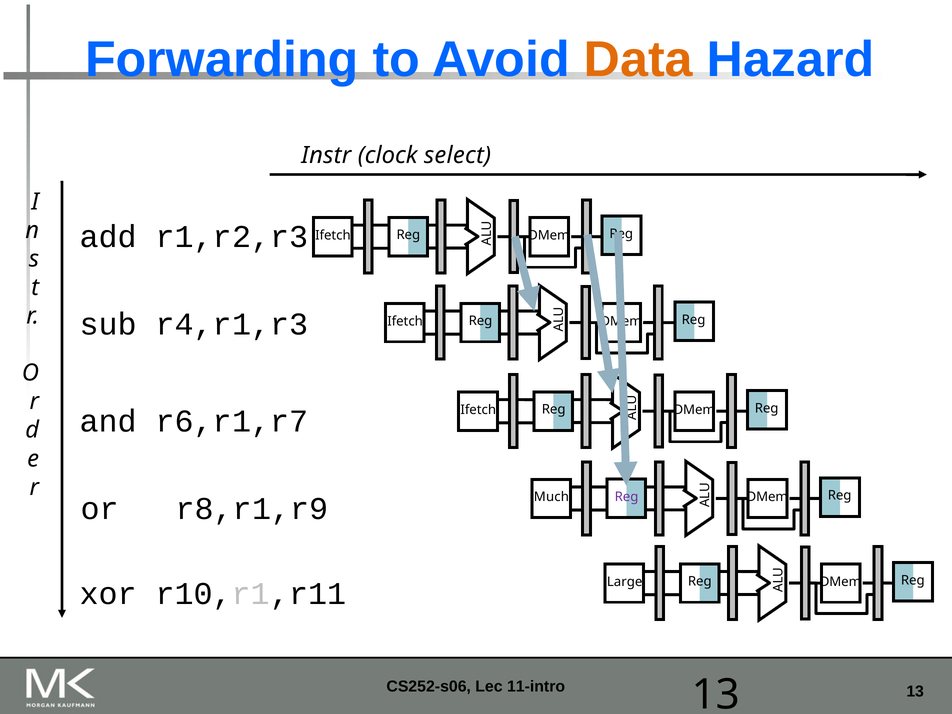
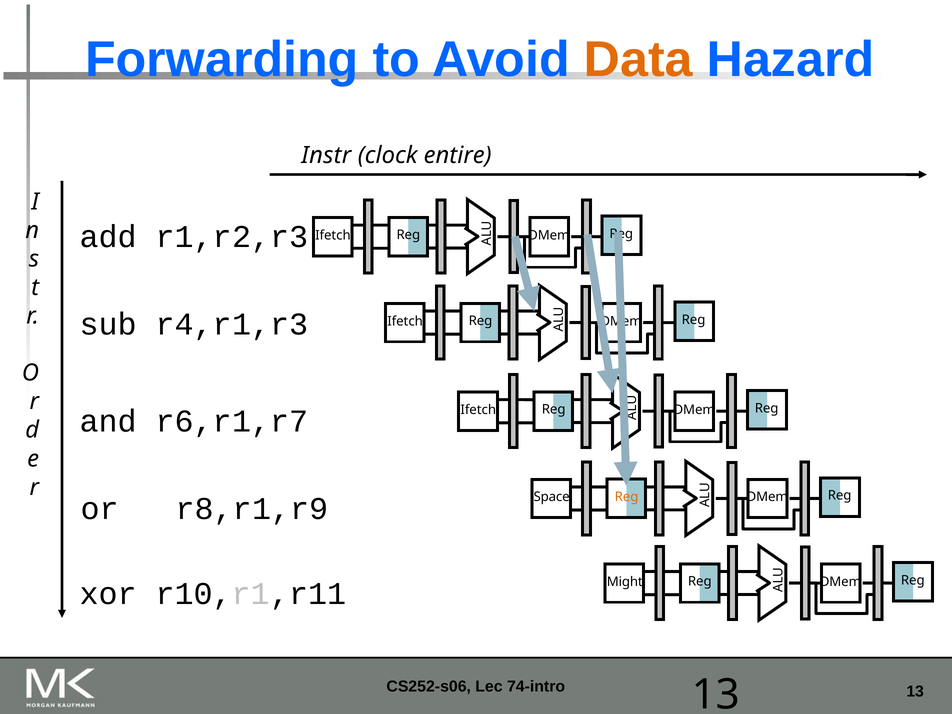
select: select -> entire
Reg at (627, 497) colour: purple -> orange
Much: Much -> Space
Large: Large -> Might
11-intro: 11-intro -> 74-intro
